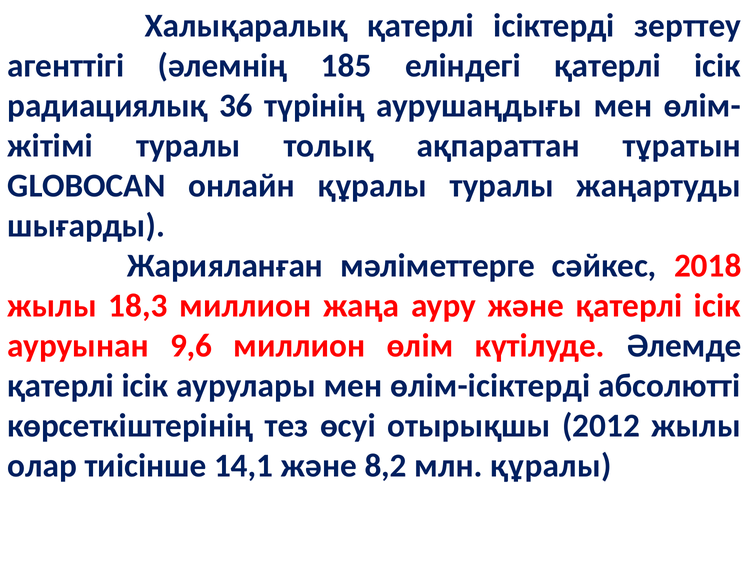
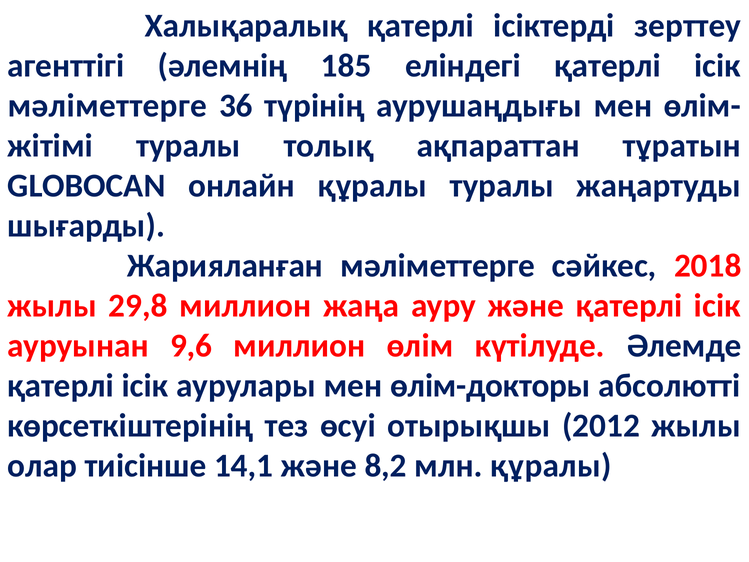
радиациялық at (108, 106): радиациялық -> мәліметтерге
18,3: 18,3 -> 29,8
өлім-ісіктерді: өлім-ісіктерді -> өлім-докторы
